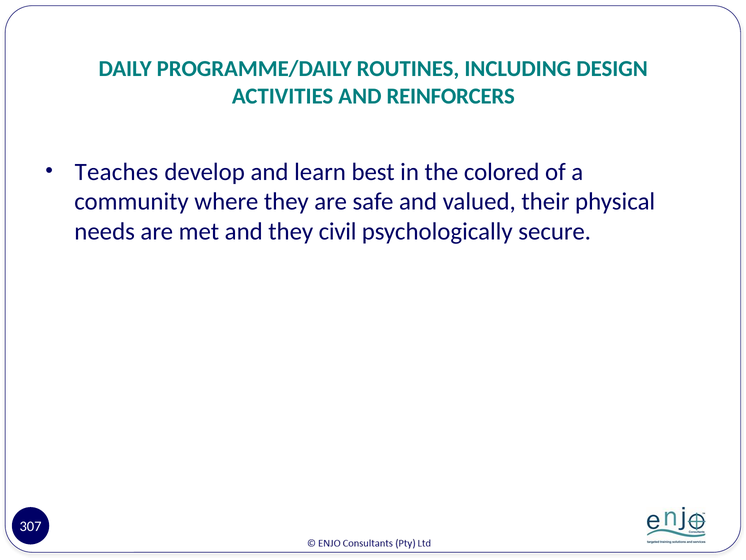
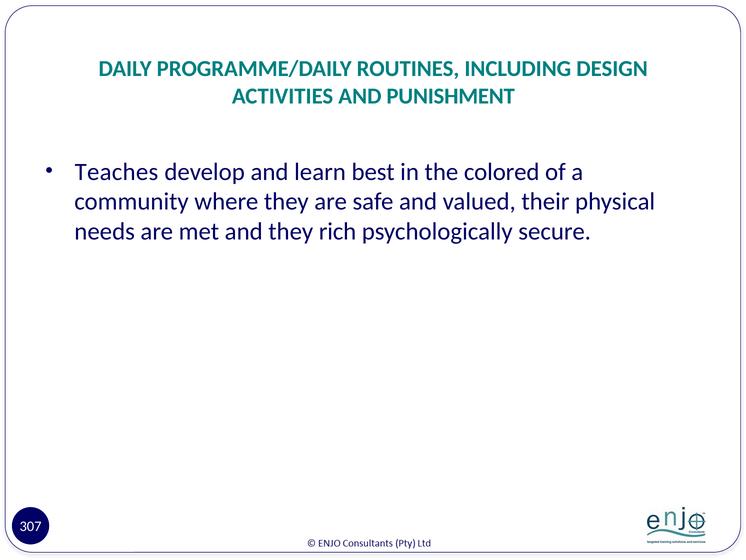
REINFORCERS: REINFORCERS -> PUNISHMENT
civil: civil -> rich
